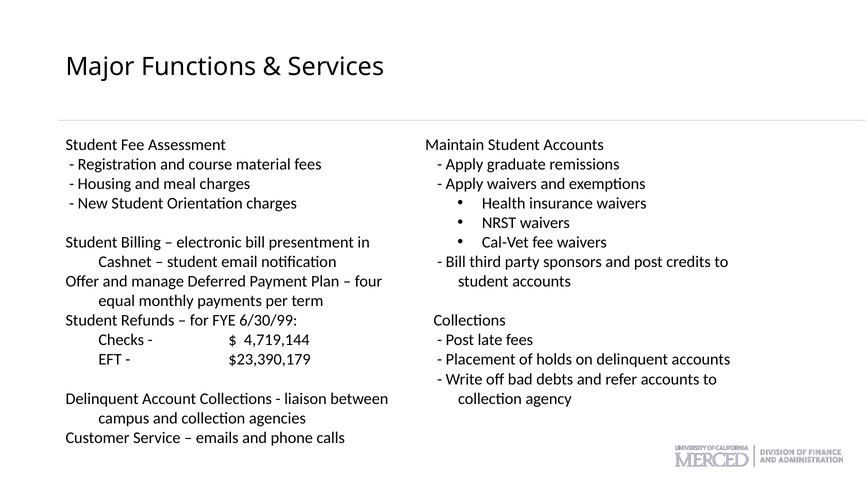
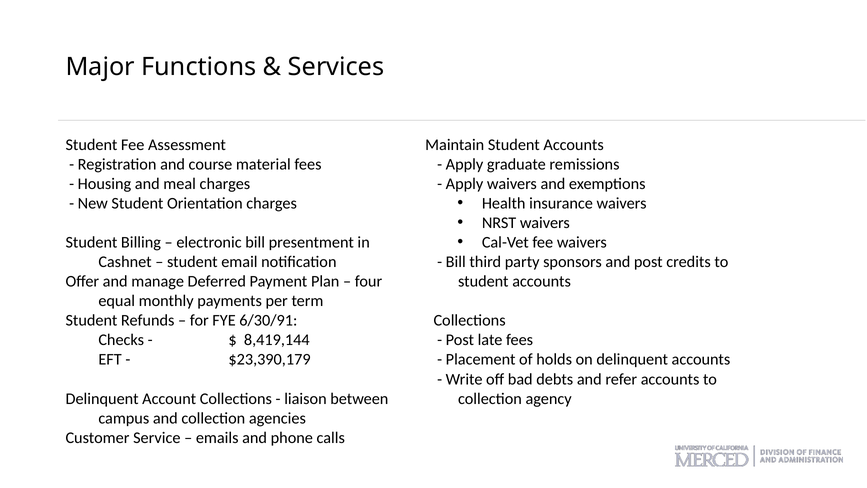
6/30/99: 6/30/99 -> 6/30/91
4,719,144: 4,719,144 -> 8,419,144
